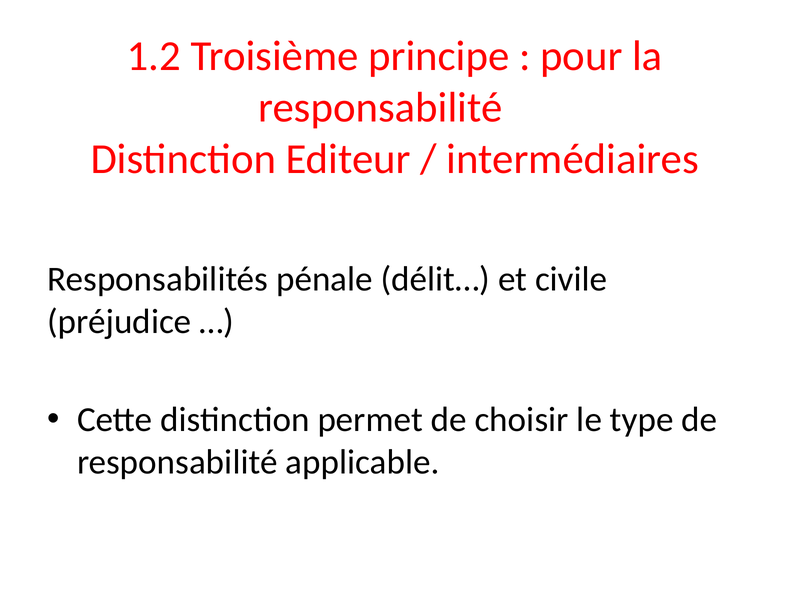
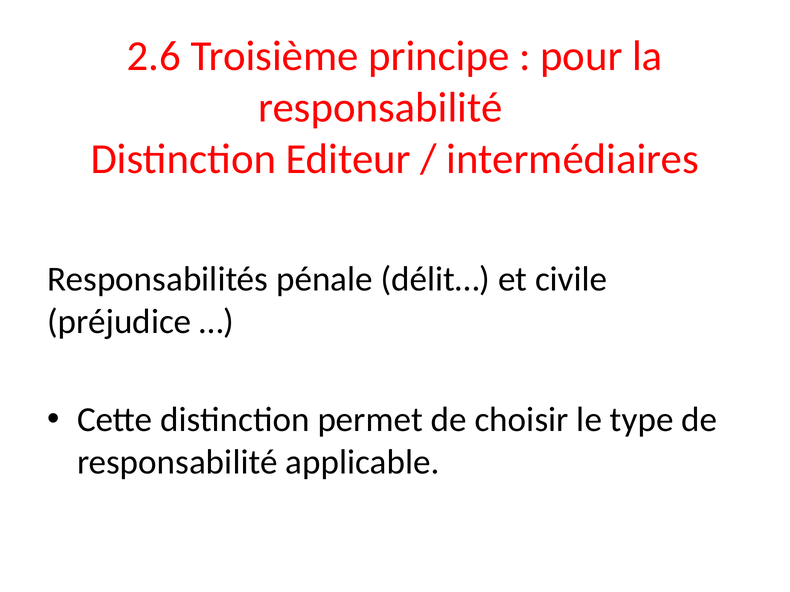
1.2: 1.2 -> 2.6
